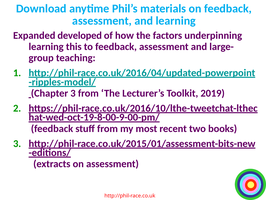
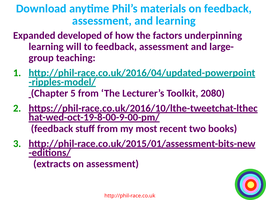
this: this -> will
Chapter 3: 3 -> 5
2019: 2019 -> 2080
